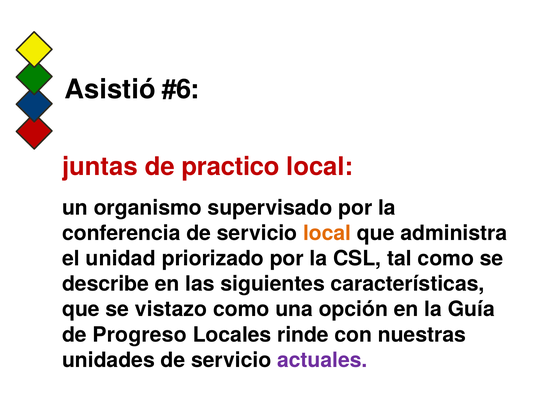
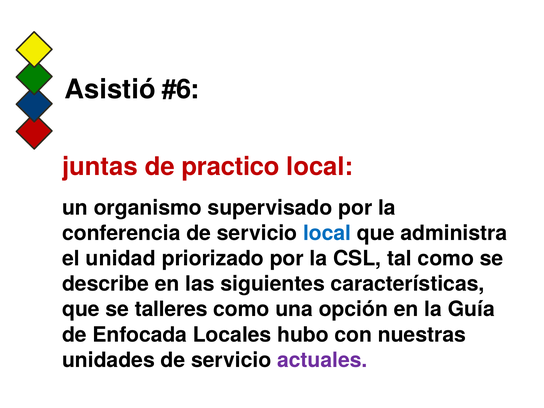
local at (327, 233) colour: orange -> blue
vistazo: vistazo -> talleres
Progreso: Progreso -> Enfocada
rinde: rinde -> hubo
